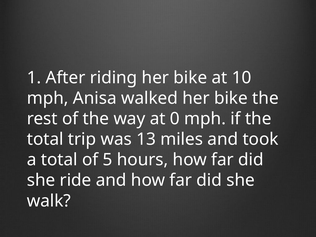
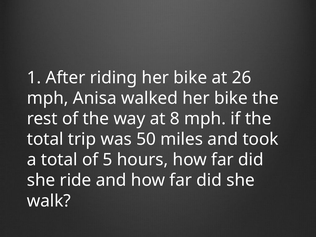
10: 10 -> 26
0: 0 -> 8
13: 13 -> 50
